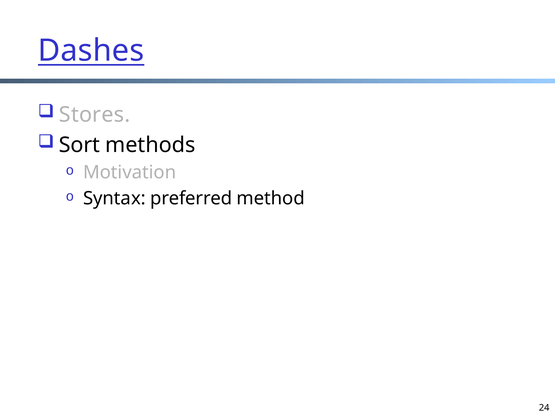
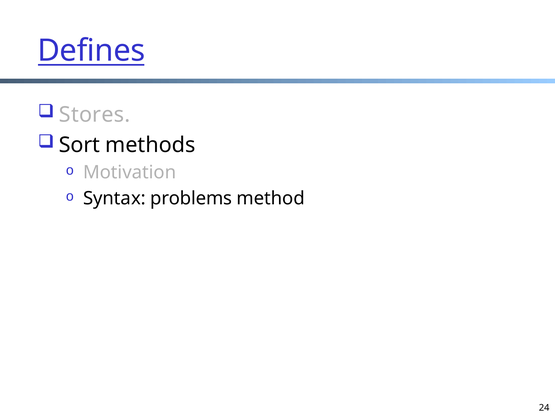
Dashes: Dashes -> Defines
preferred: preferred -> problems
